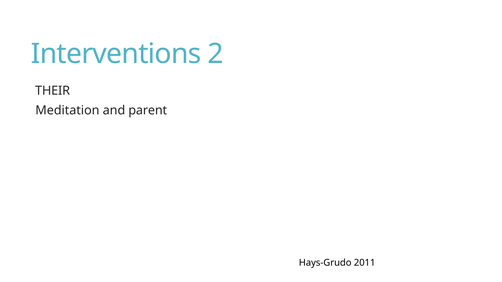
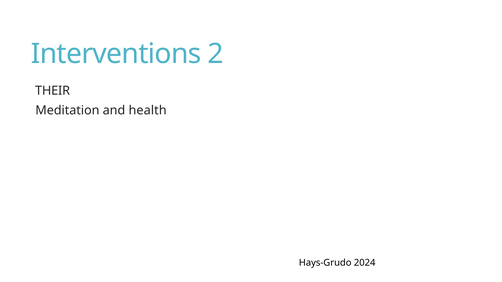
parent: parent -> health
2011: 2011 -> 2024
